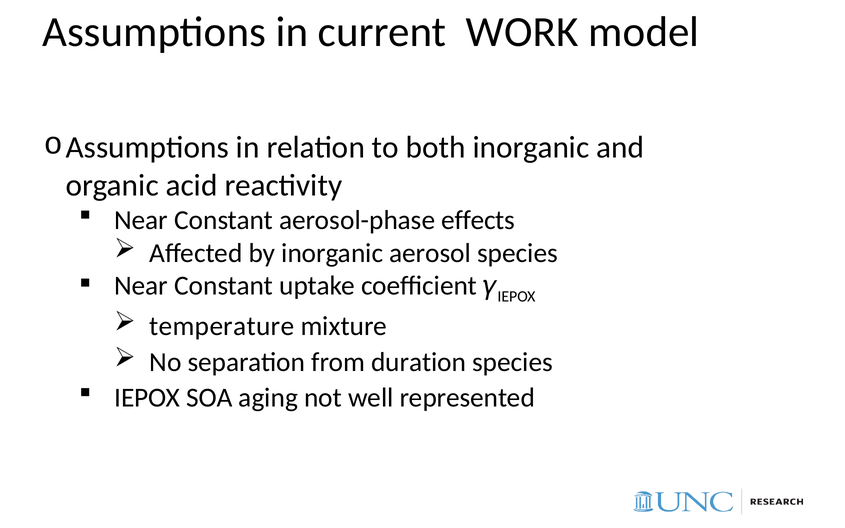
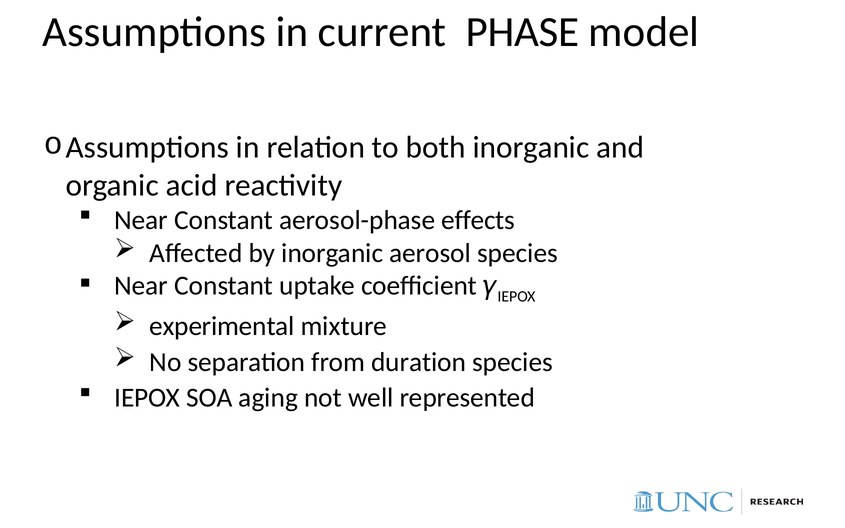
WORK: WORK -> PHASE
temperature: temperature -> experimental
